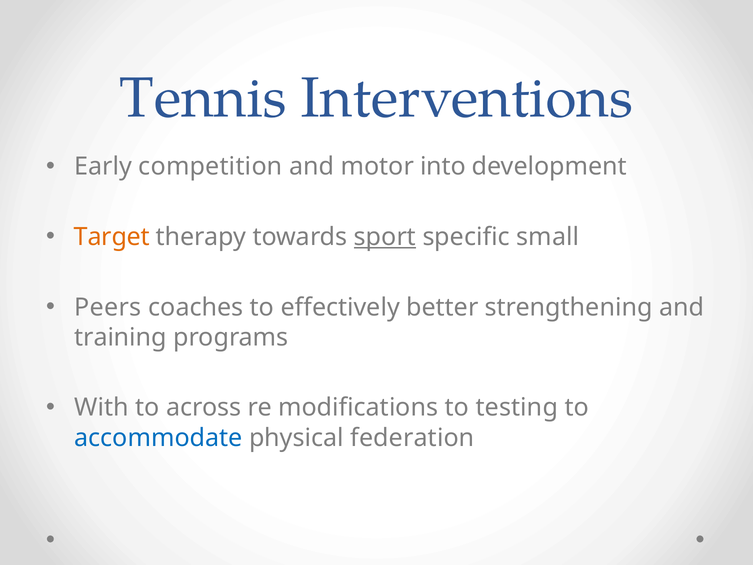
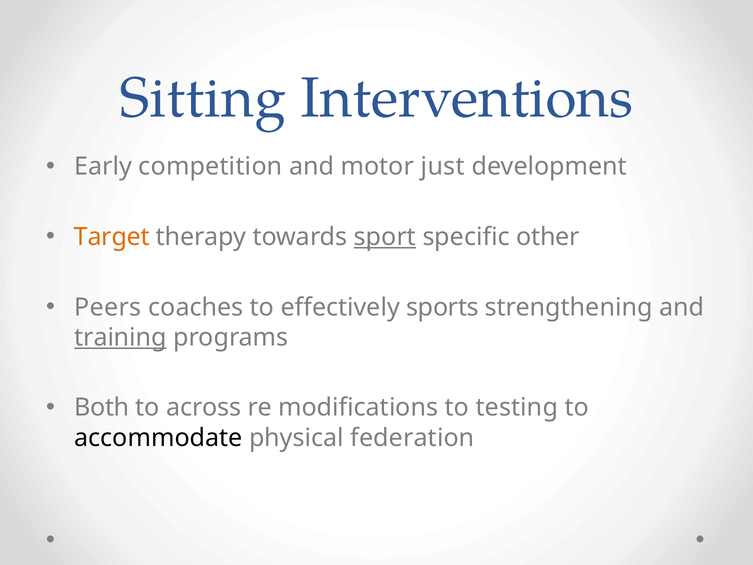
Tennis: Tennis -> Sitting
into: into -> just
small: small -> other
better: better -> sports
training underline: none -> present
With: With -> Both
accommodate colour: blue -> black
